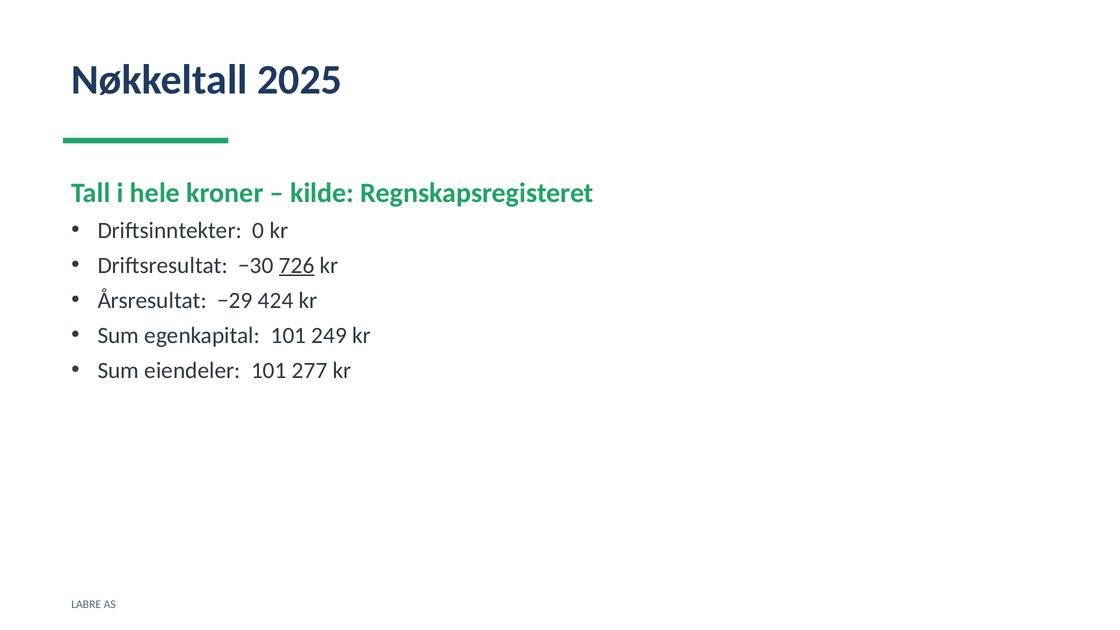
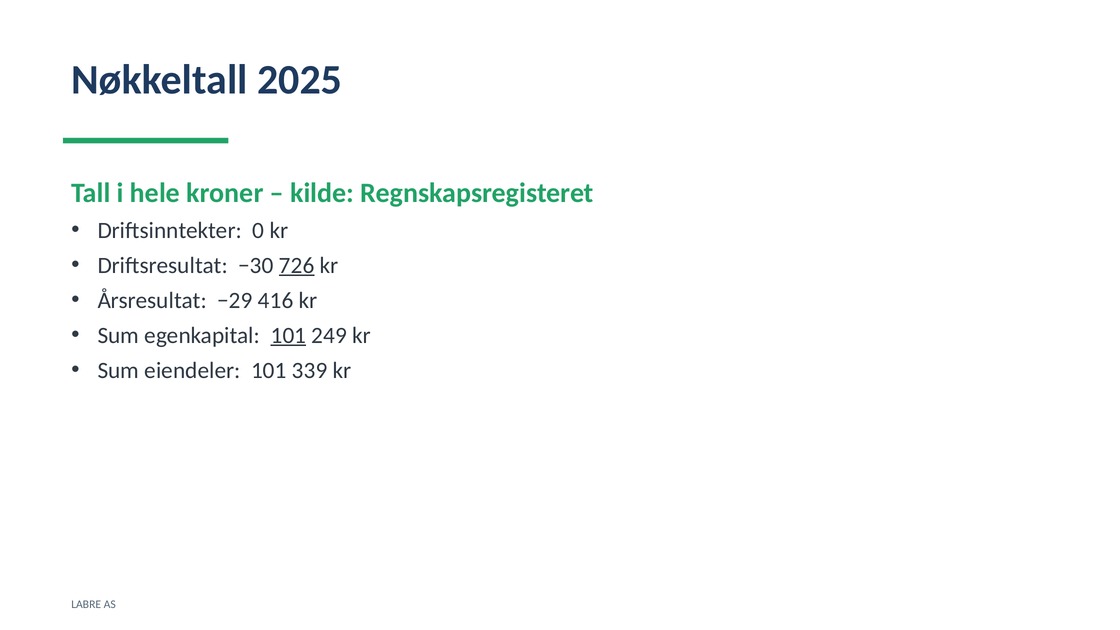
424: 424 -> 416
101 at (288, 335) underline: none -> present
277: 277 -> 339
